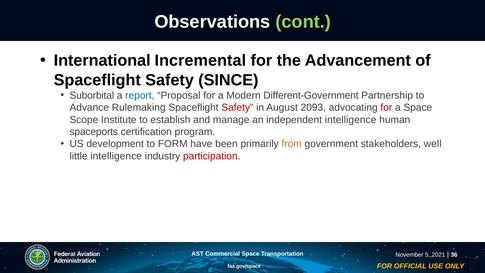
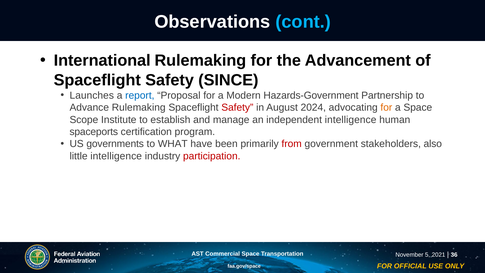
cont colour: light green -> light blue
International Incremental: Incremental -> Rulemaking
Suborbital: Suborbital -> Launches
Different-Government: Different-Government -> Hazards-Government
2093: 2093 -> 2024
for at (386, 107) colour: red -> orange
development: development -> governments
FORM: FORM -> WHAT
from colour: orange -> red
well: well -> also
